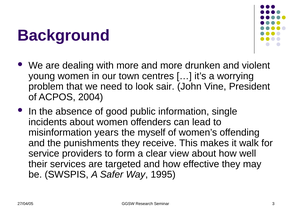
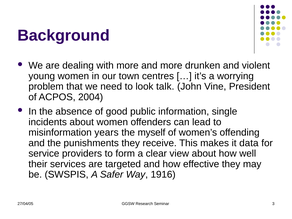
sair: sair -> talk
walk: walk -> data
1995: 1995 -> 1916
